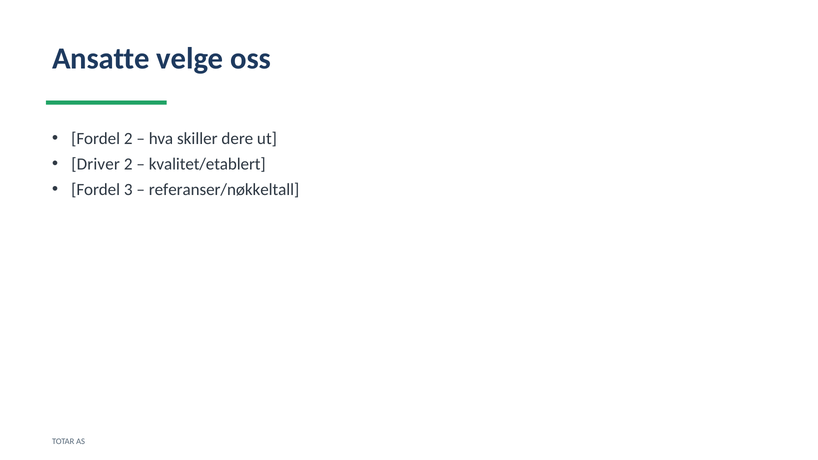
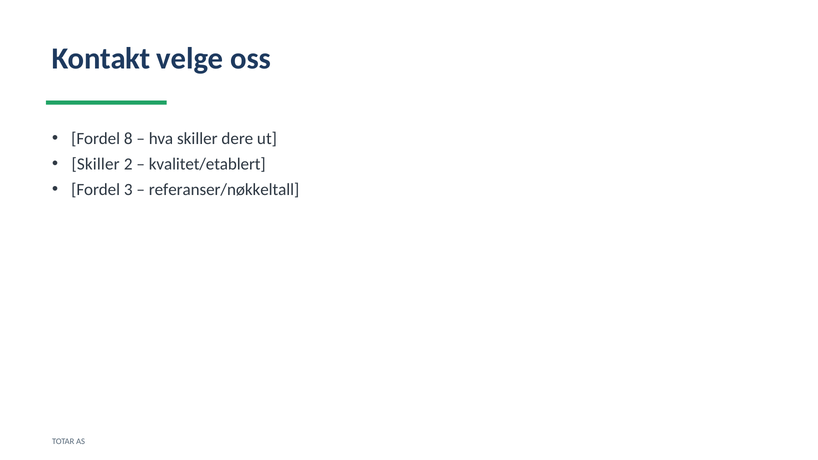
Ansatte: Ansatte -> Kontakt
Fordel 2: 2 -> 8
Driver at (96, 164): Driver -> Skiller
